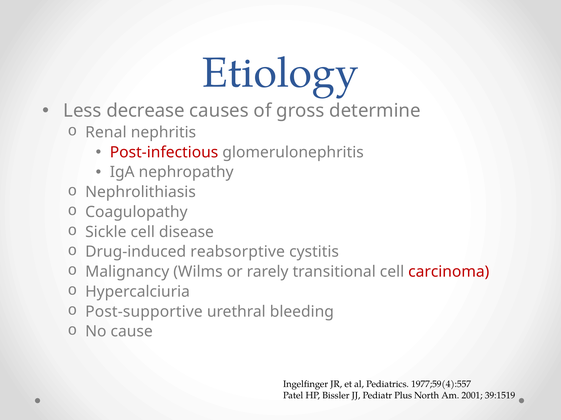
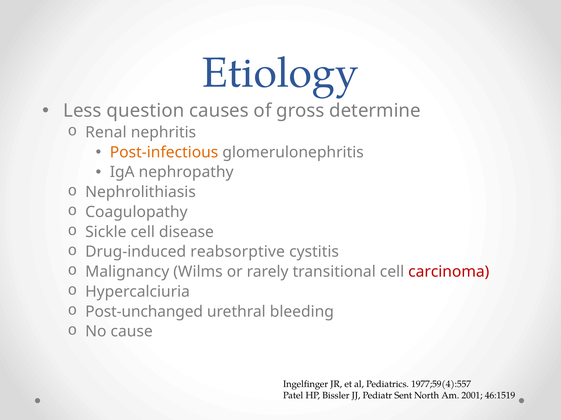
decrease: decrease -> question
Post-infectious colour: red -> orange
Post-supportive: Post-supportive -> Post-unchanged
Plus: Plus -> Sent
39:1519: 39:1519 -> 46:1519
